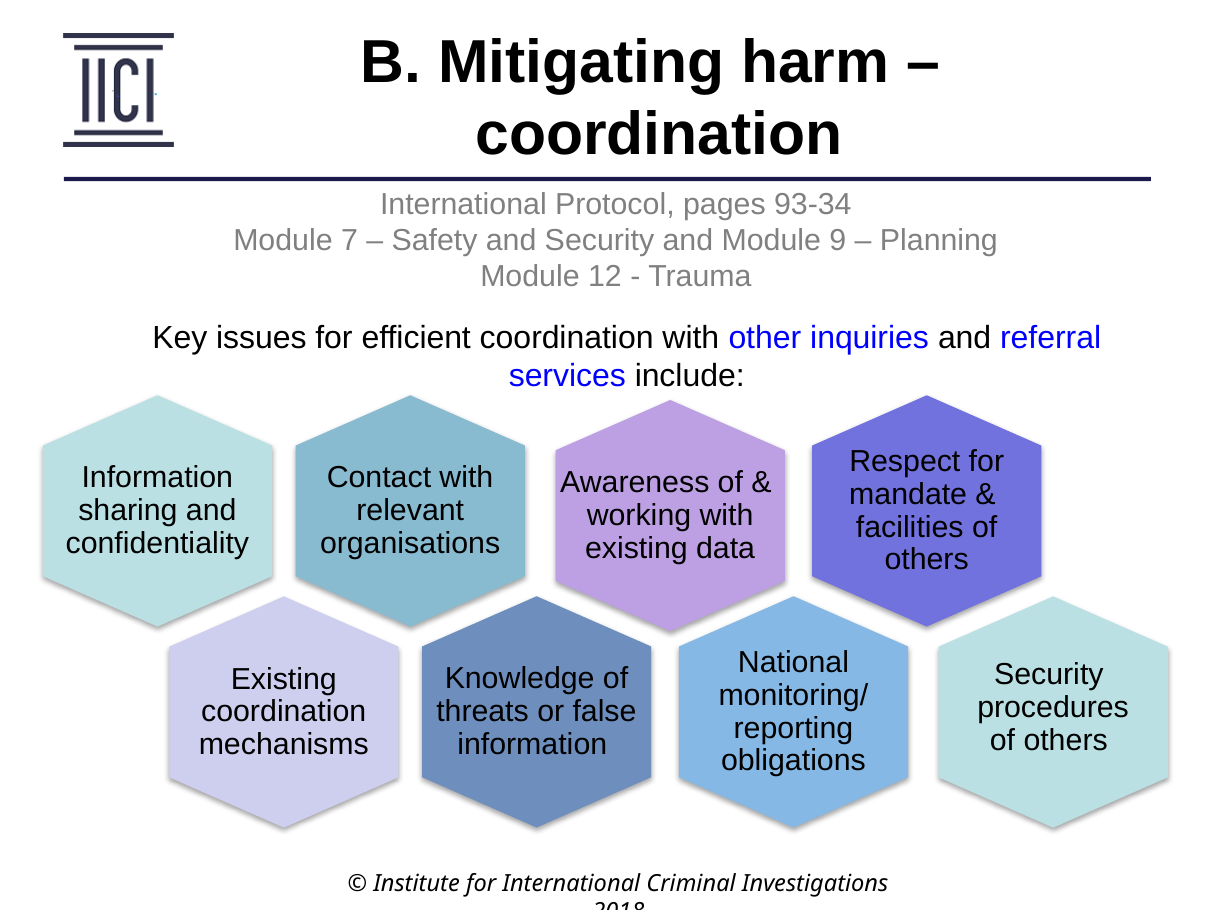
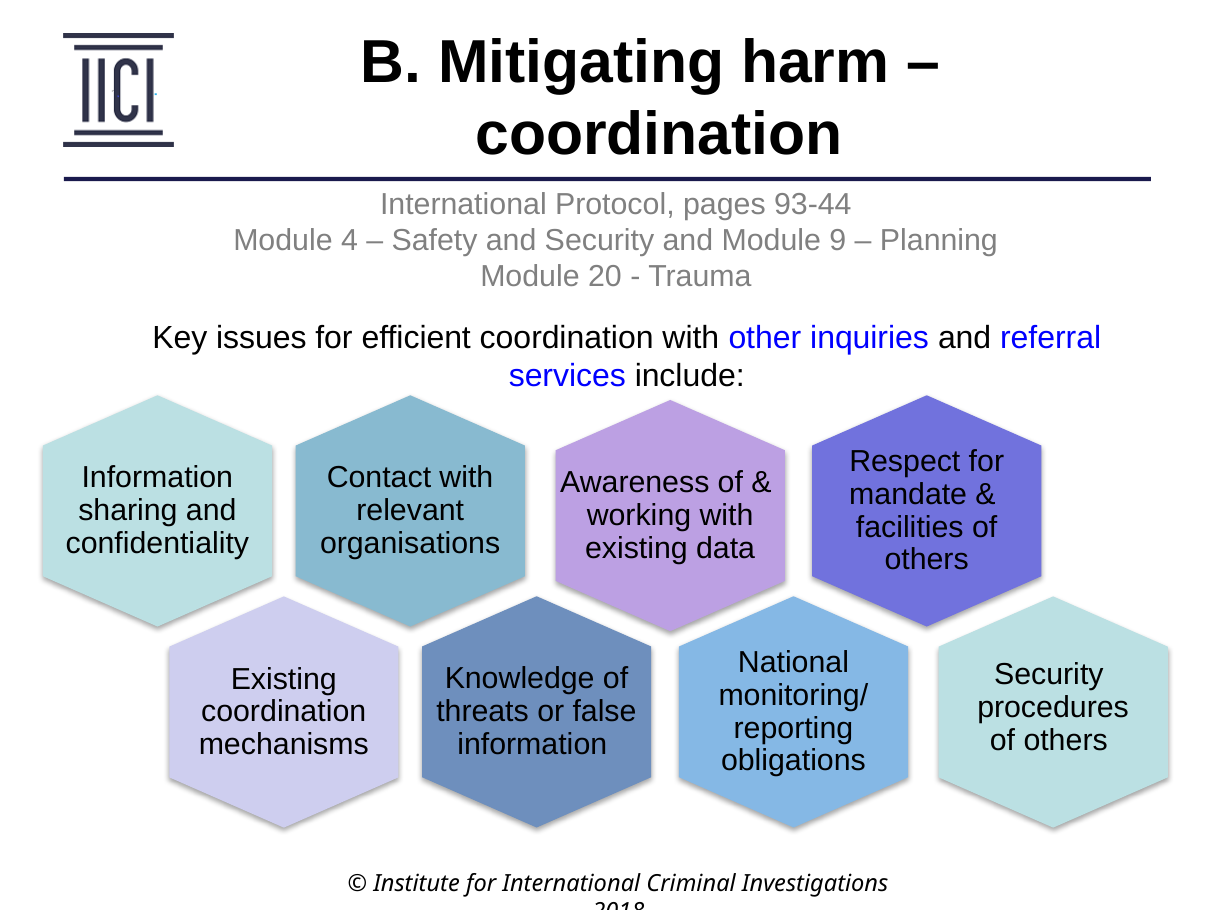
93-34: 93-34 -> 93-44
7: 7 -> 4
12: 12 -> 20
